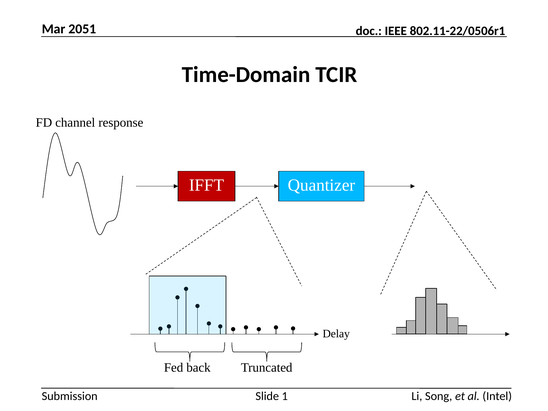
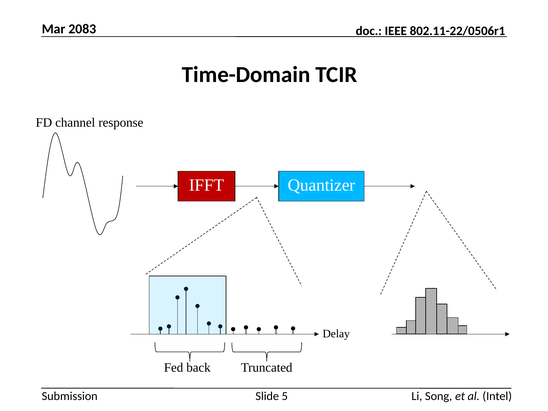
2051: 2051 -> 2083
1: 1 -> 5
